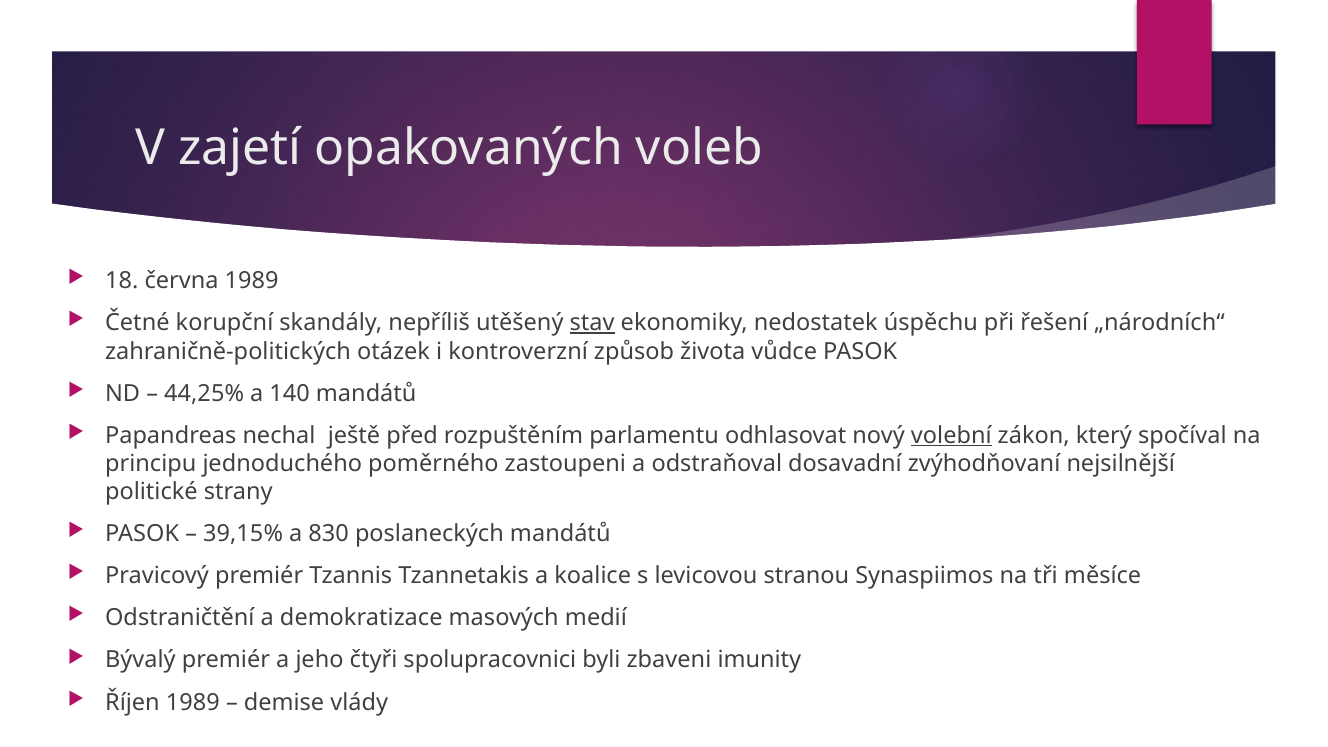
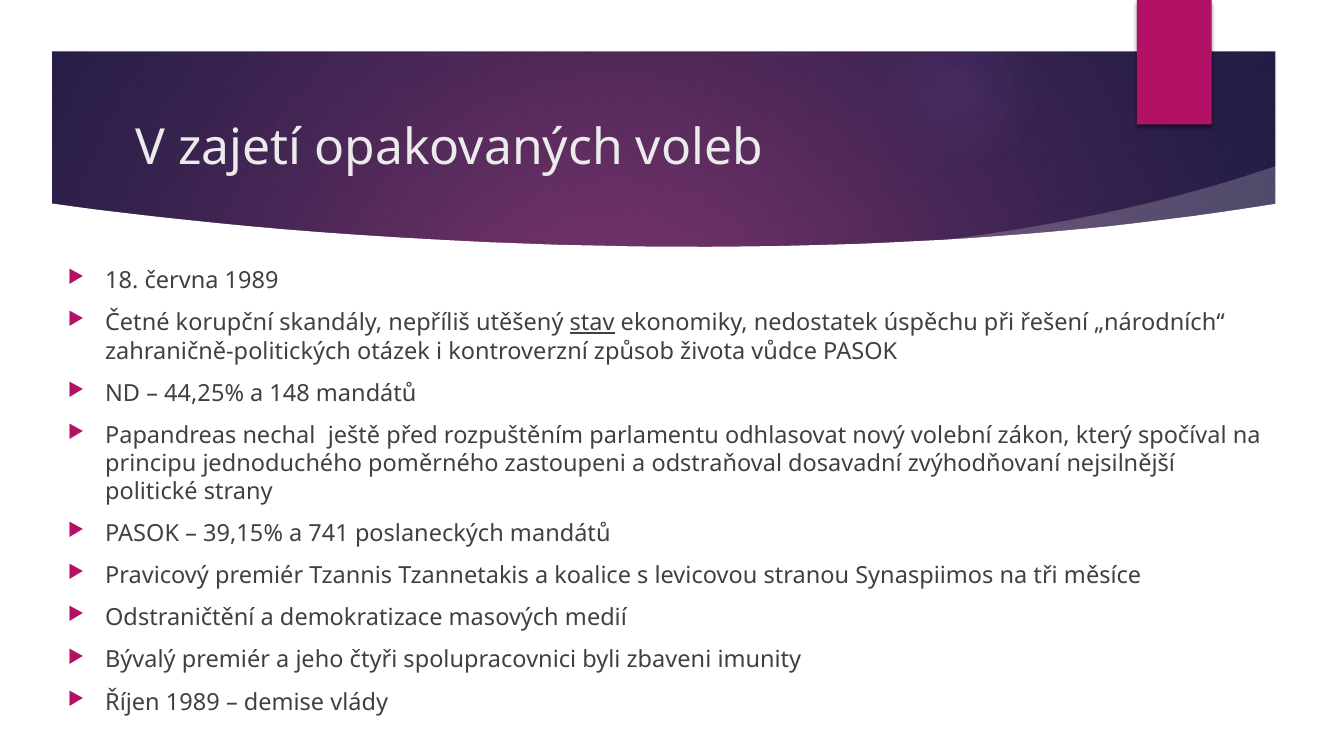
140: 140 -> 148
volební underline: present -> none
830: 830 -> 741
